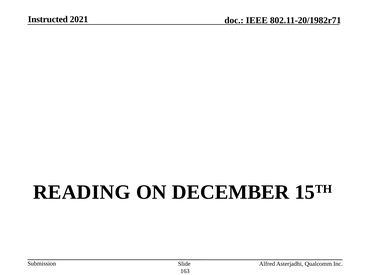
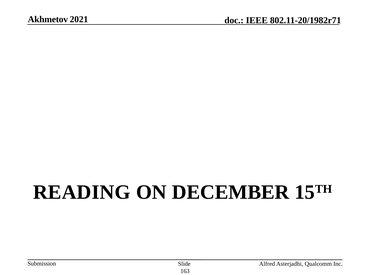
Instructed: Instructed -> Akhmetov
